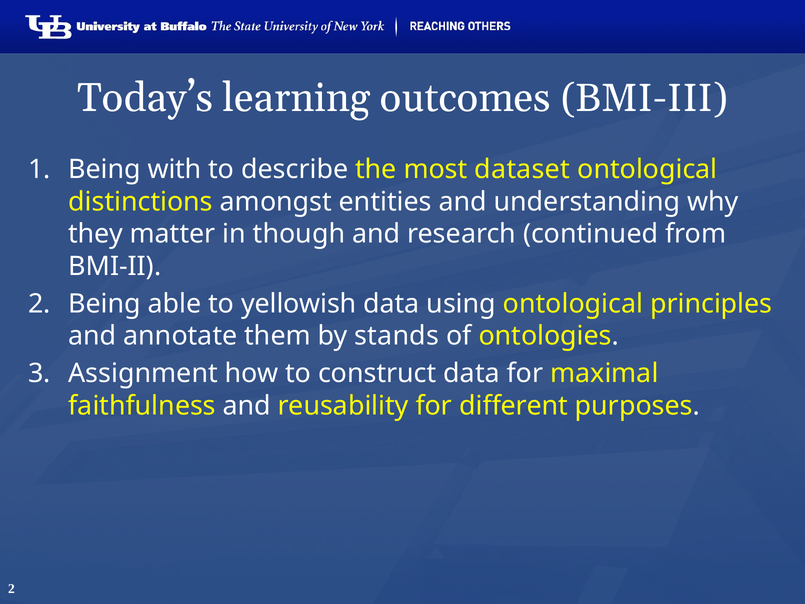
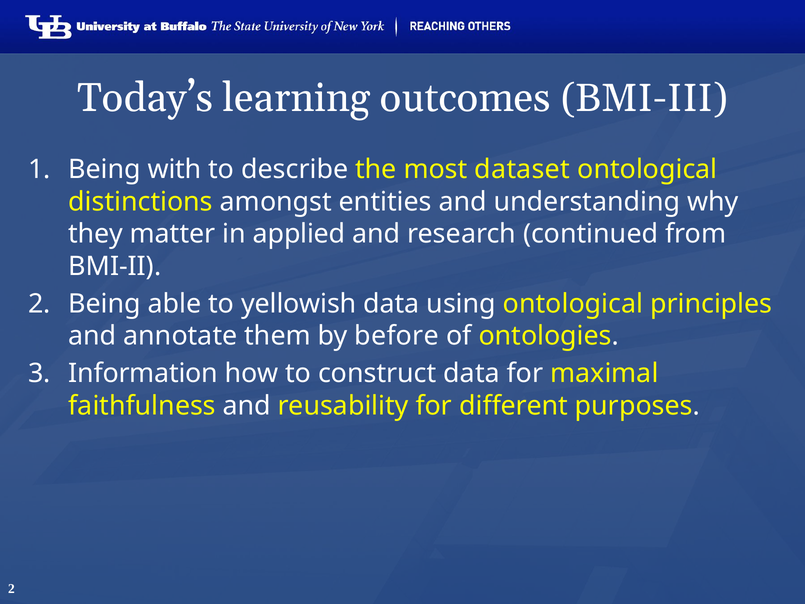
though: though -> applied
stands: stands -> before
Assignment: Assignment -> Information
